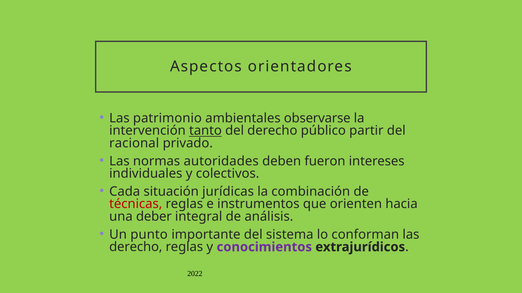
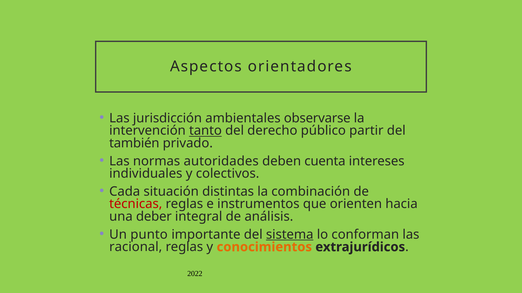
patrimonio: patrimonio -> jurisdicción
racional: racional -> también
fueron: fueron -> cuenta
jurídicas: jurídicas -> distintas
sistema underline: none -> present
derecho at (136, 247): derecho -> racional
conocimientos colour: purple -> orange
